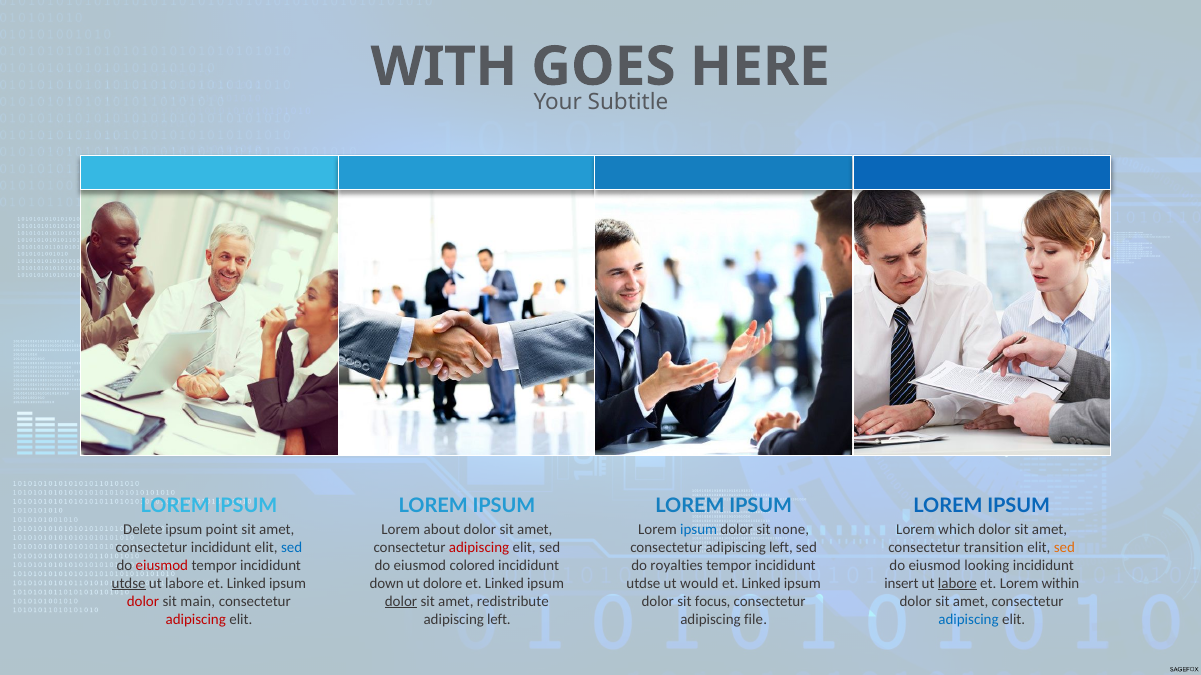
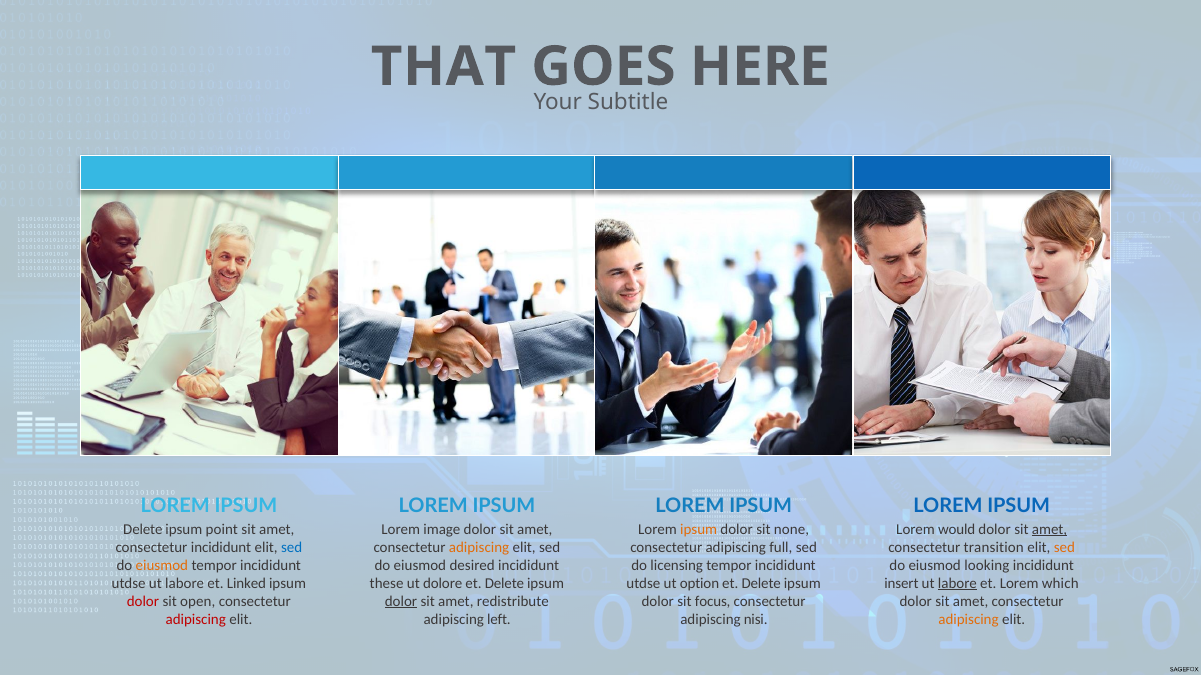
WITH: WITH -> THAT
about: about -> image
ipsum at (699, 530) colour: blue -> orange
which: which -> would
amet at (1050, 530) underline: none -> present
adipiscing at (479, 548) colour: red -> orange
consectetur adipiscing left: left -> full
eiusmod at (162, 566) colour: red -> orange
colored: colored -> desired
royalties: royalties -> licensing
utdse at (129, 584) underline: present -> none
down: down -> these
Linked at (504, 584): Linked -> Delete
would: would -> option
Linked at (761, 584): Linked -> Delete
within: within -> which
main: main -> open
file: file -> nisi
adipiscing at (969, 620) colour: blue -> orange
